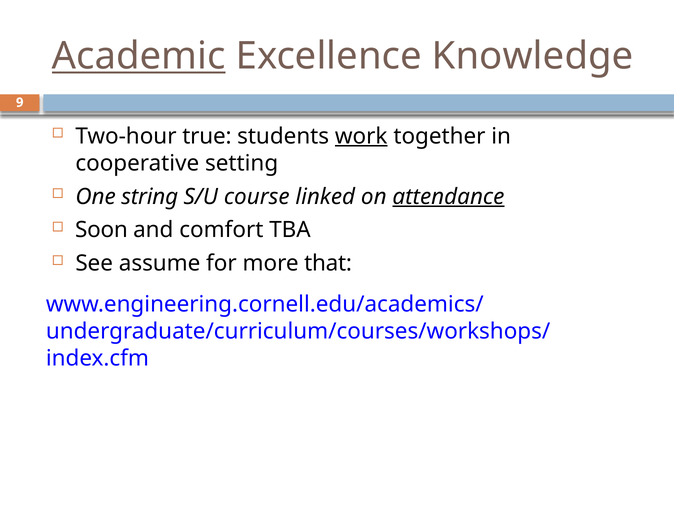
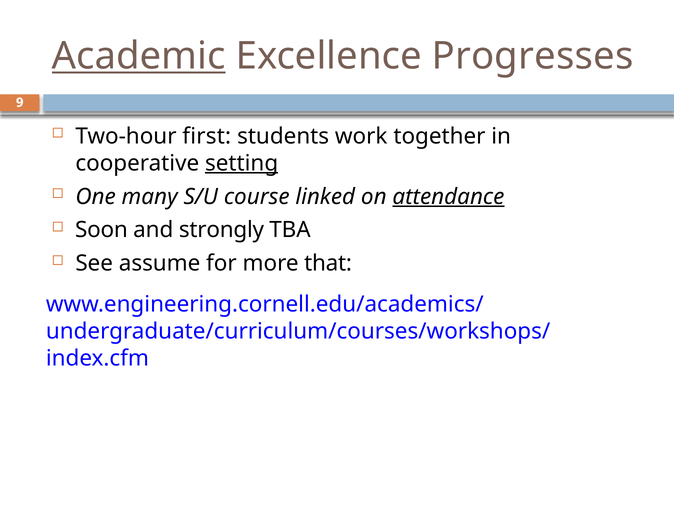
Knowledge: Knowledge -> Progresses
true: true -> first
work underline: present -> none
setting underline: none -> present
string: string -> many
comfort: comfort -> strongly
